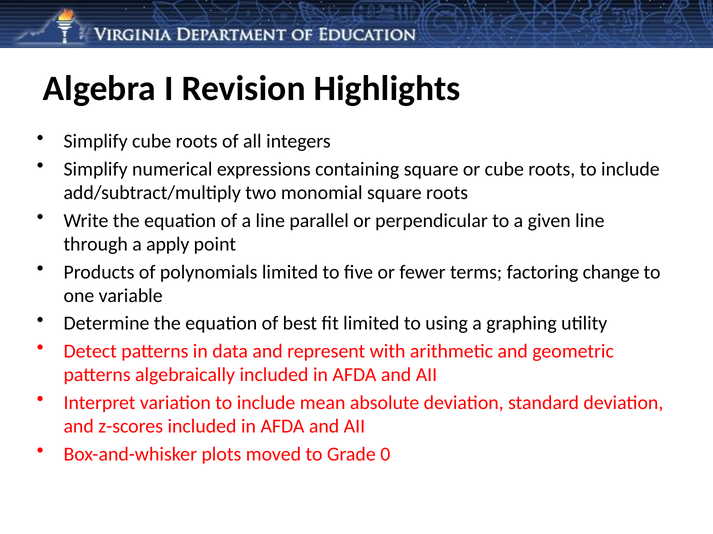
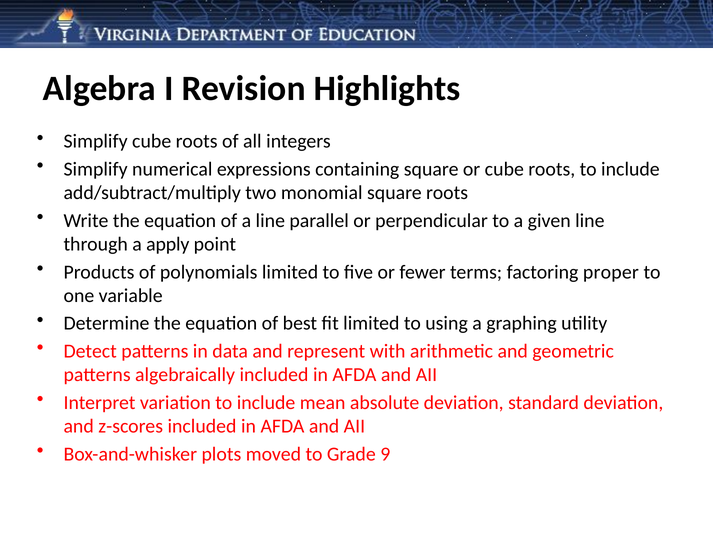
change: change -> proper
0: 0 -> 9
